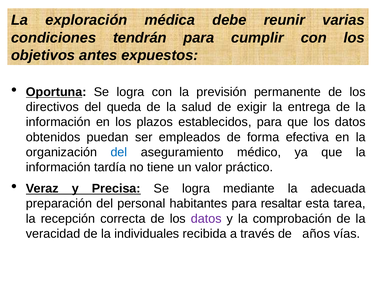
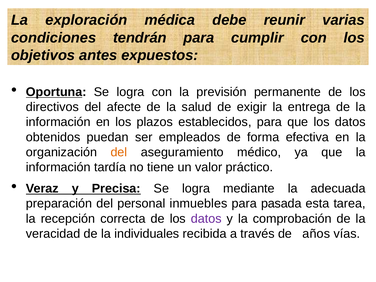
queda: queda -> afecte
del at (119, 152) colour: blue -> orange
habitantes: habitantes -> inmuebles
resaltar: resaltar -> pasada
